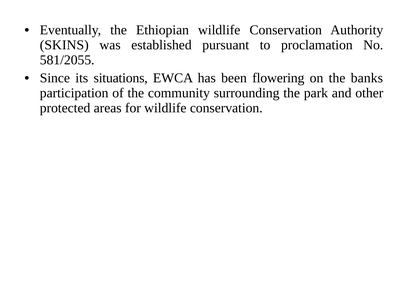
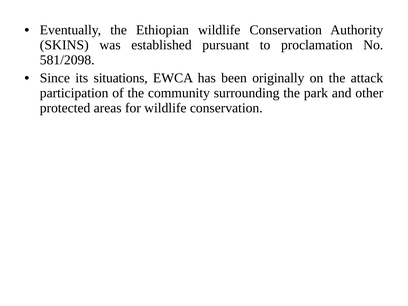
581/2055: 581/2055 -> 581/2098
flowering: flowering -> originally
banks: banks -> attack
